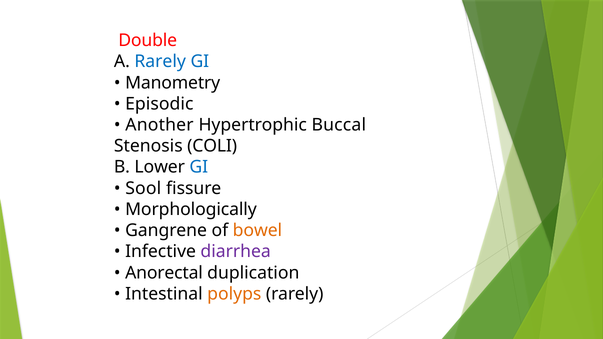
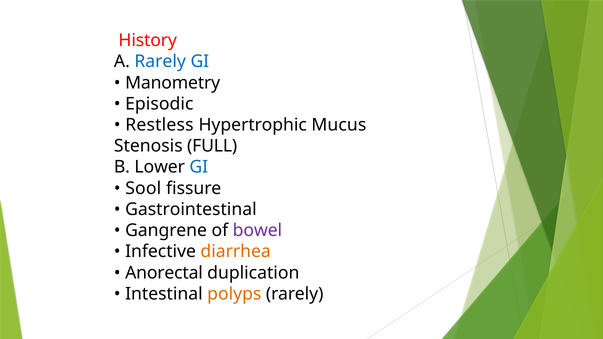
Double: Double -> History
Another: Another -> Restless
Buccal: Buccal -> Mucus
COLI: COLI -> FULL
Morphologically: Morphologically -> Gastrointestinal
bowel colour: orange -> purple
diarrhea colour: purple -> orange
